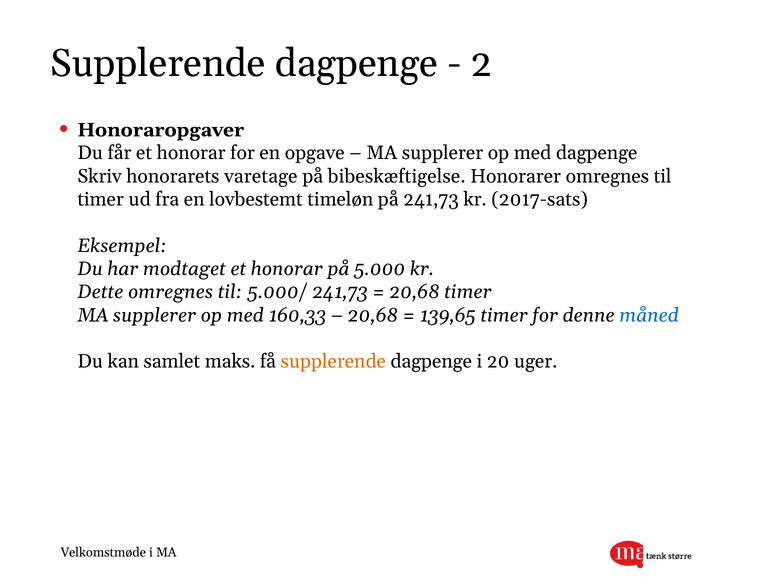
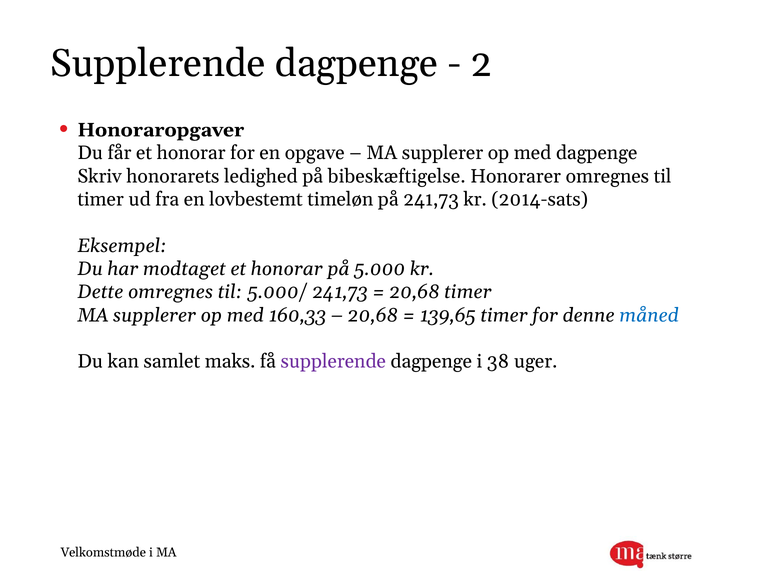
varetage: varetage -> ledighed
2017-sats: 2017-sats -> 2014-sats
supplerende at (333, 362) colour: orange -> purple
20: 20 -> 38
